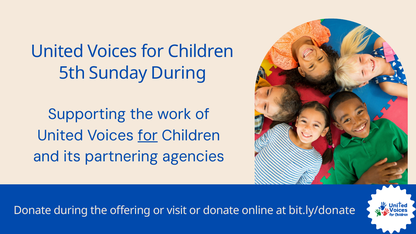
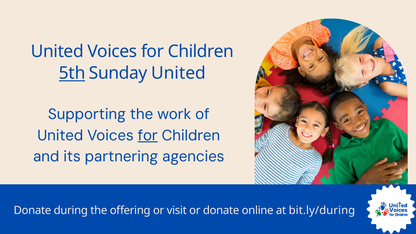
5th underline: none -> present
Sunday During: During -> United
bit.ly/donate: bit.ly/donate -> bit.ly/during
